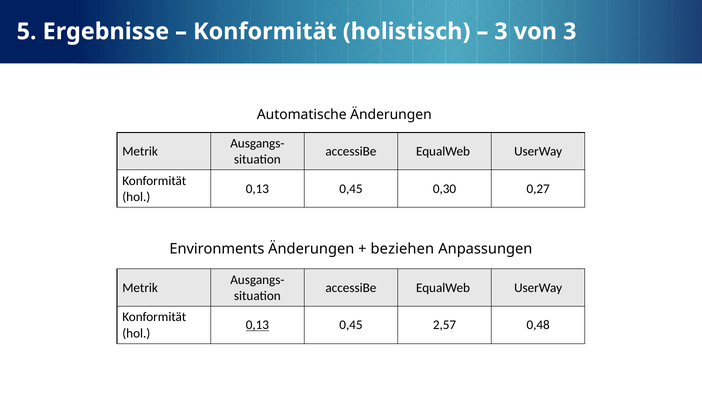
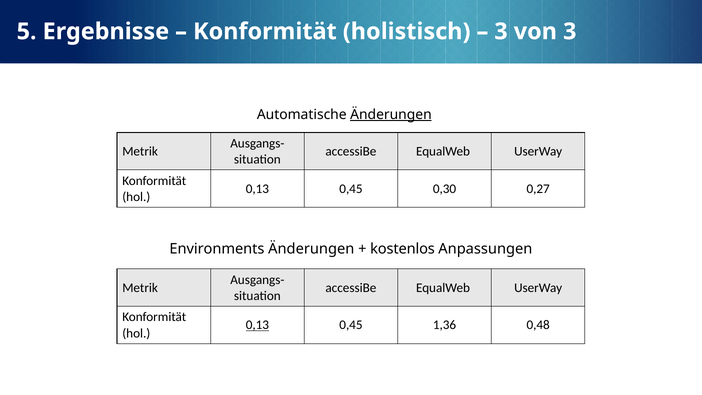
Änderungen at (391, 114) underline: none -> present
beziehen: beziehen -> kostenlos
2,57: 2,57 -> 1,36
